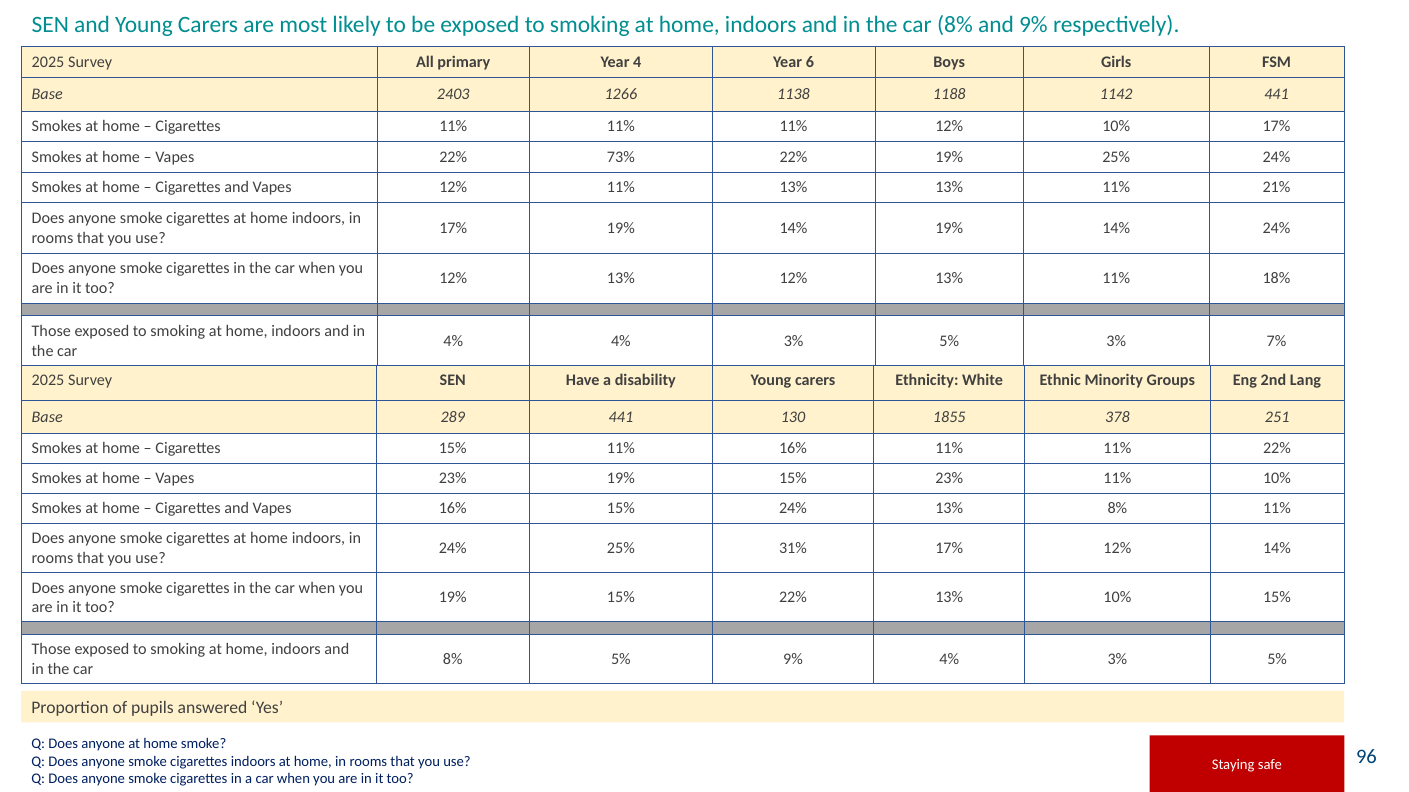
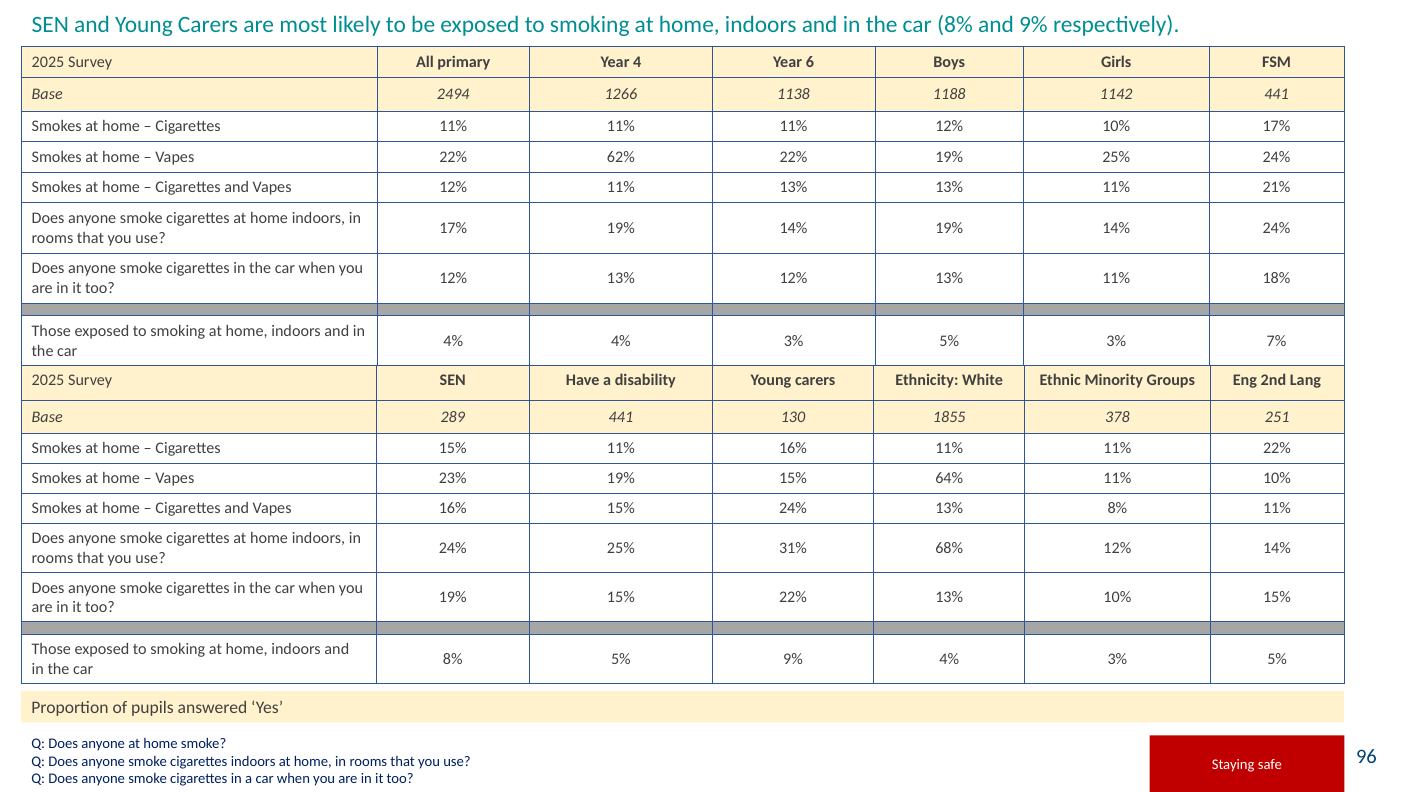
2403: 2403 -> 2494
73%: 73% -> 62%
15% 23%: 23% -> 64%
31% 17%: 17% -> 68%
